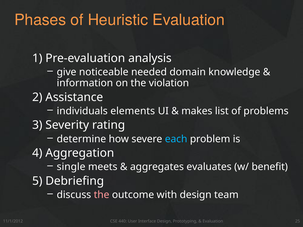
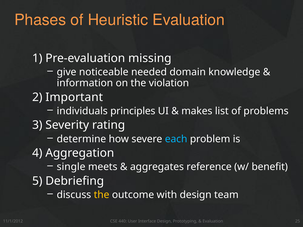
analysis: analysis -> missing
Assistance: Assistance -> Important
elements: elements -> principles
evaluates: evaluates -> reference
the at (102, 195) colour: pink -> yellow
